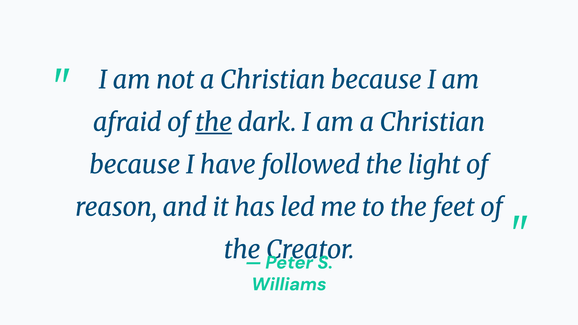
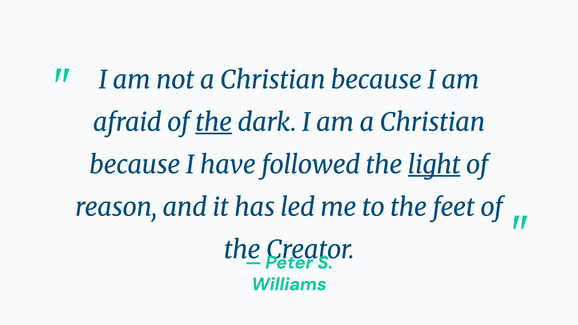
light underline: none -> present
